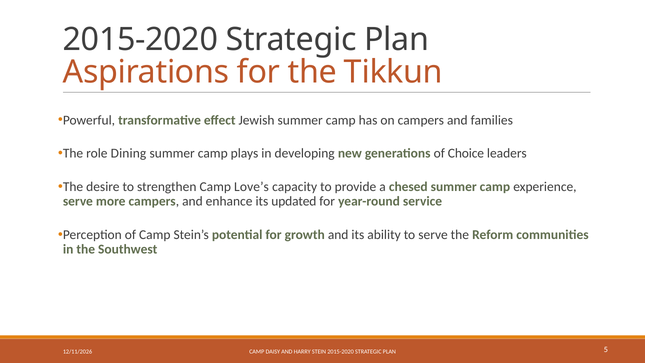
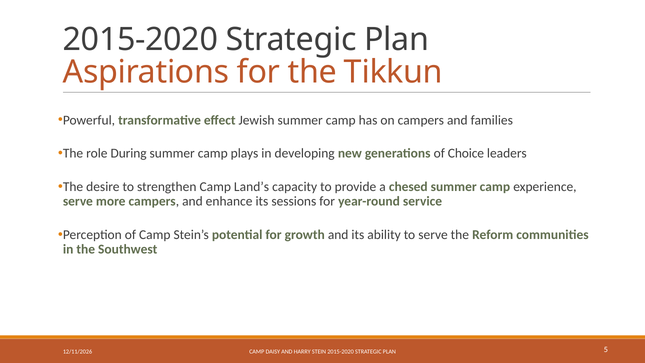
Dining: Dining -> During
Love’s: Love’s -> Land’s
updated: updated -> sessions
